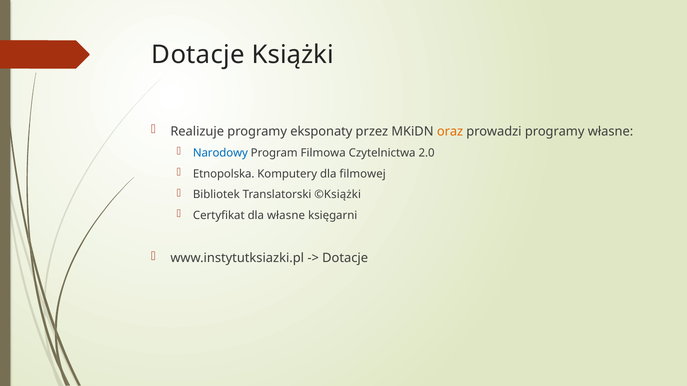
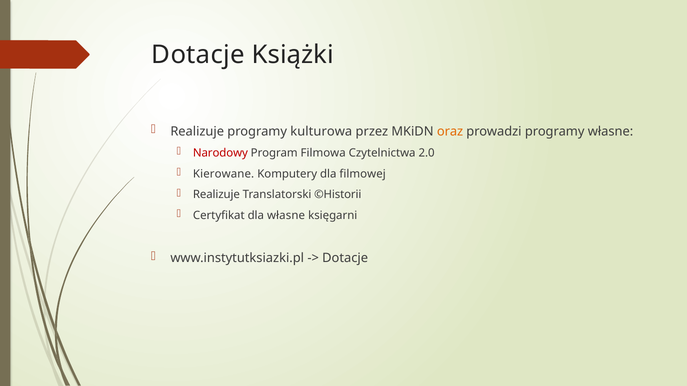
eksponaty: eksponaty -> kulturowa
Narodowy colour: blue -> red
Etnopolska: Etnopolska -> Kierowane
Bibliotek at (216, 195): Bibliotek -> Realizuje
©Książki: ©Książki -> ©Historii
